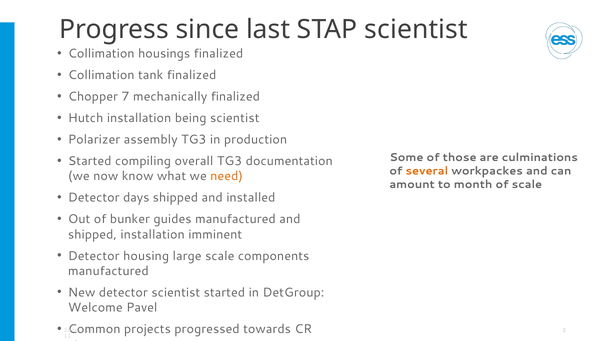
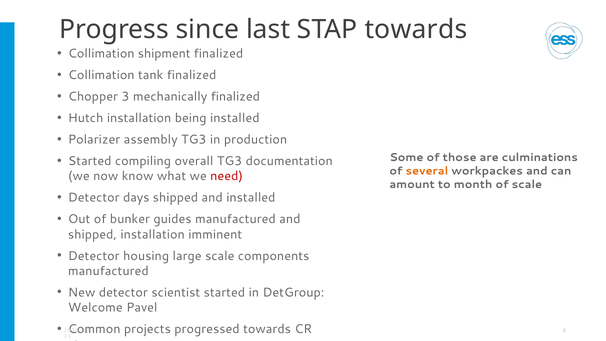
STAP scientist: scientist -> towards
housings: housings -> shipment
7: 7 -> 3
being scientist: scientist -> installed
need colour: orange -> red
